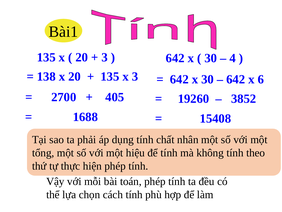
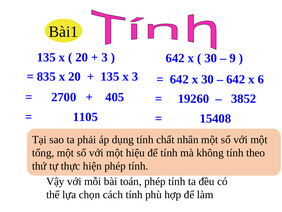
4: 4 -> 9
138: 138 -> 835
1688: 1688 -> 1105
